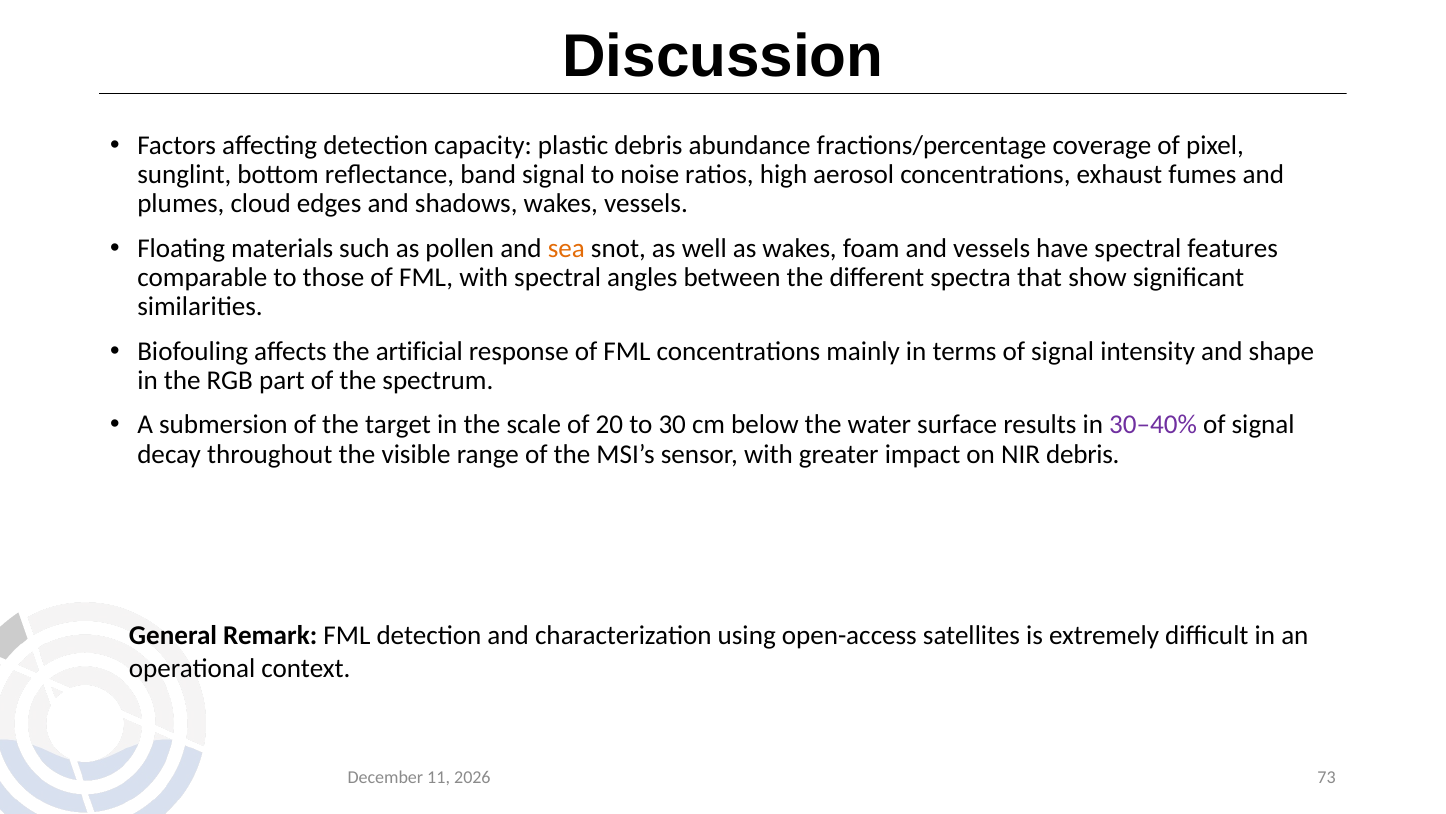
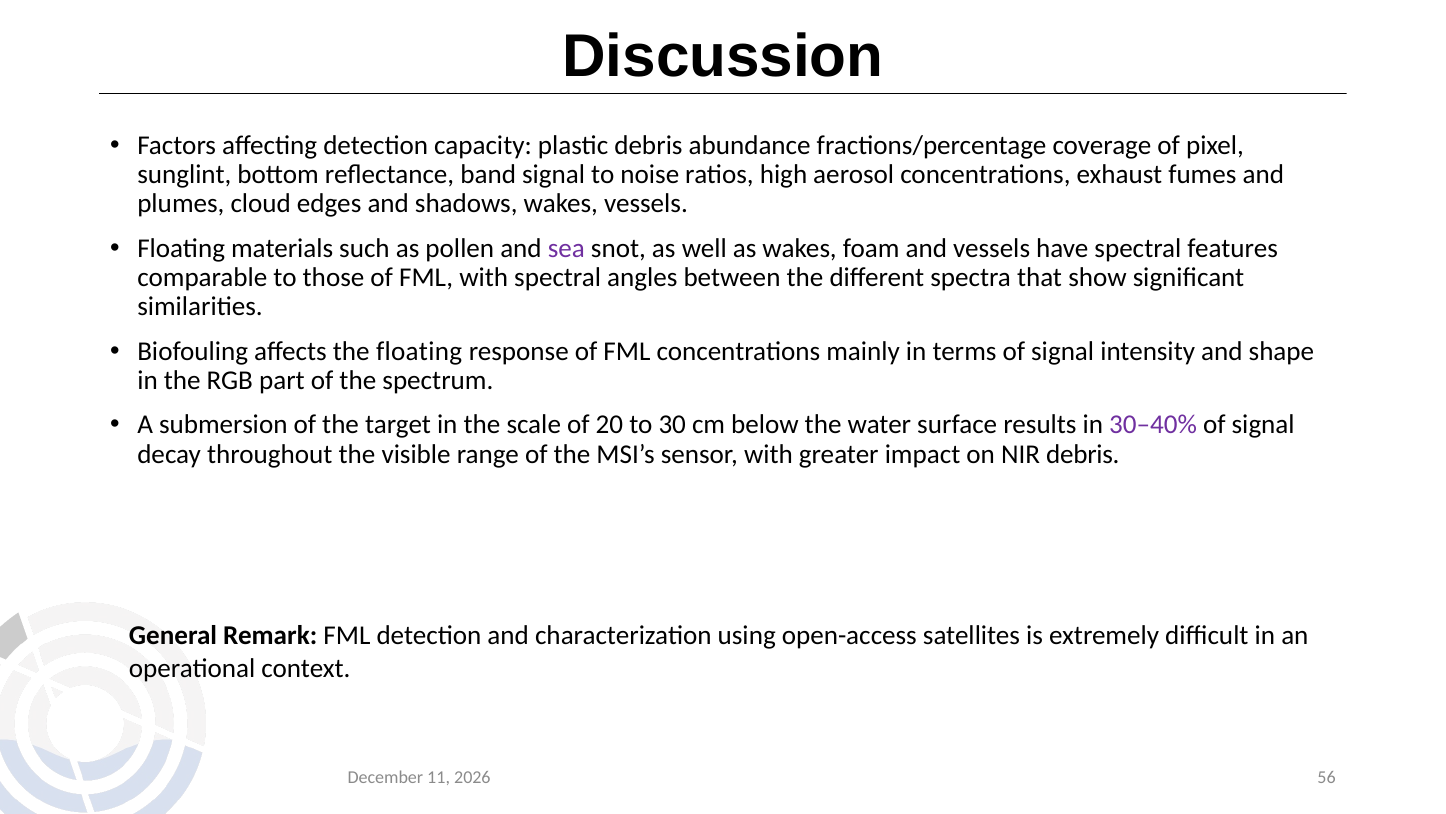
sea colour: orange -> purple
the artificial: artificial -> floating
73: 73 -> 56
